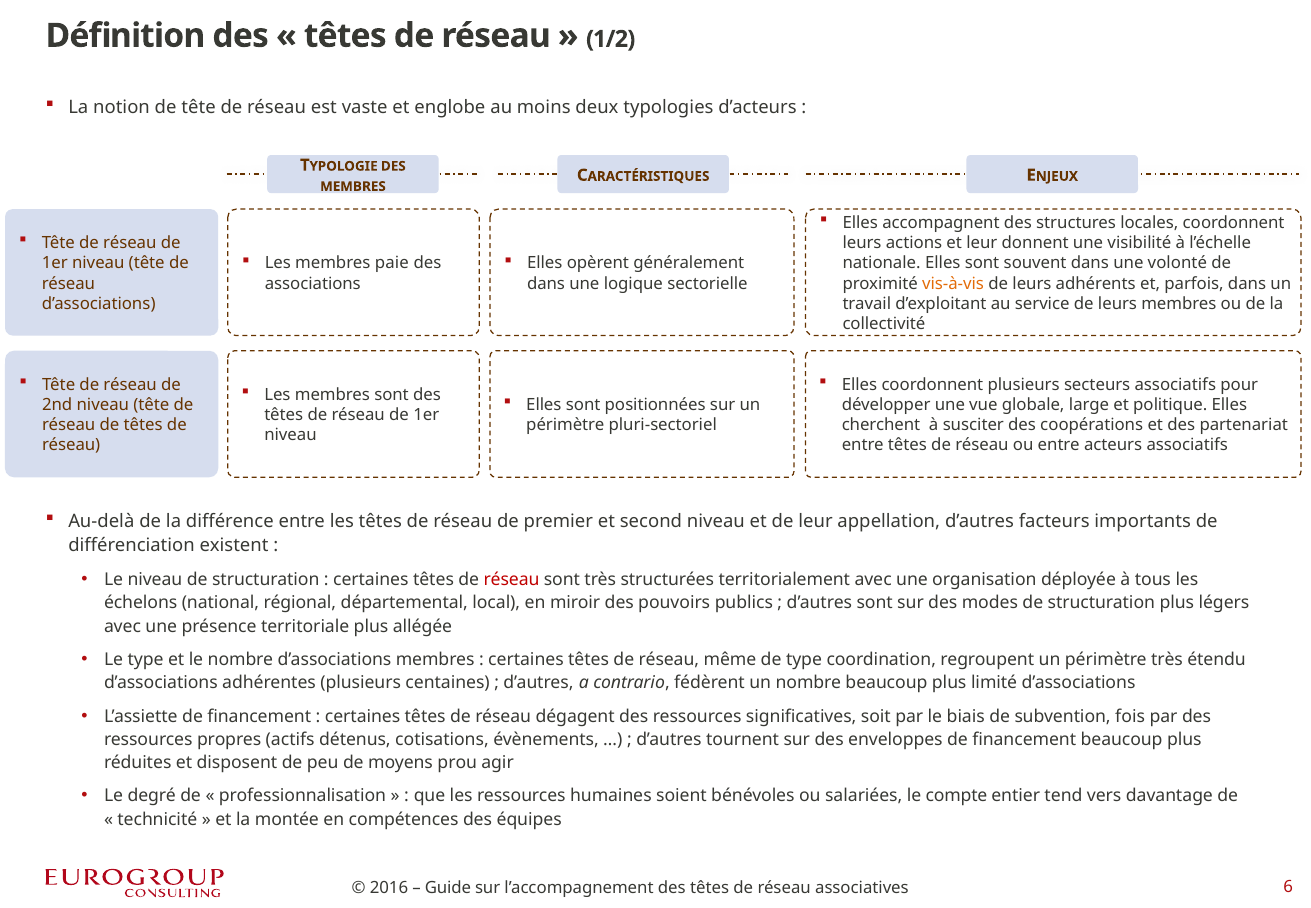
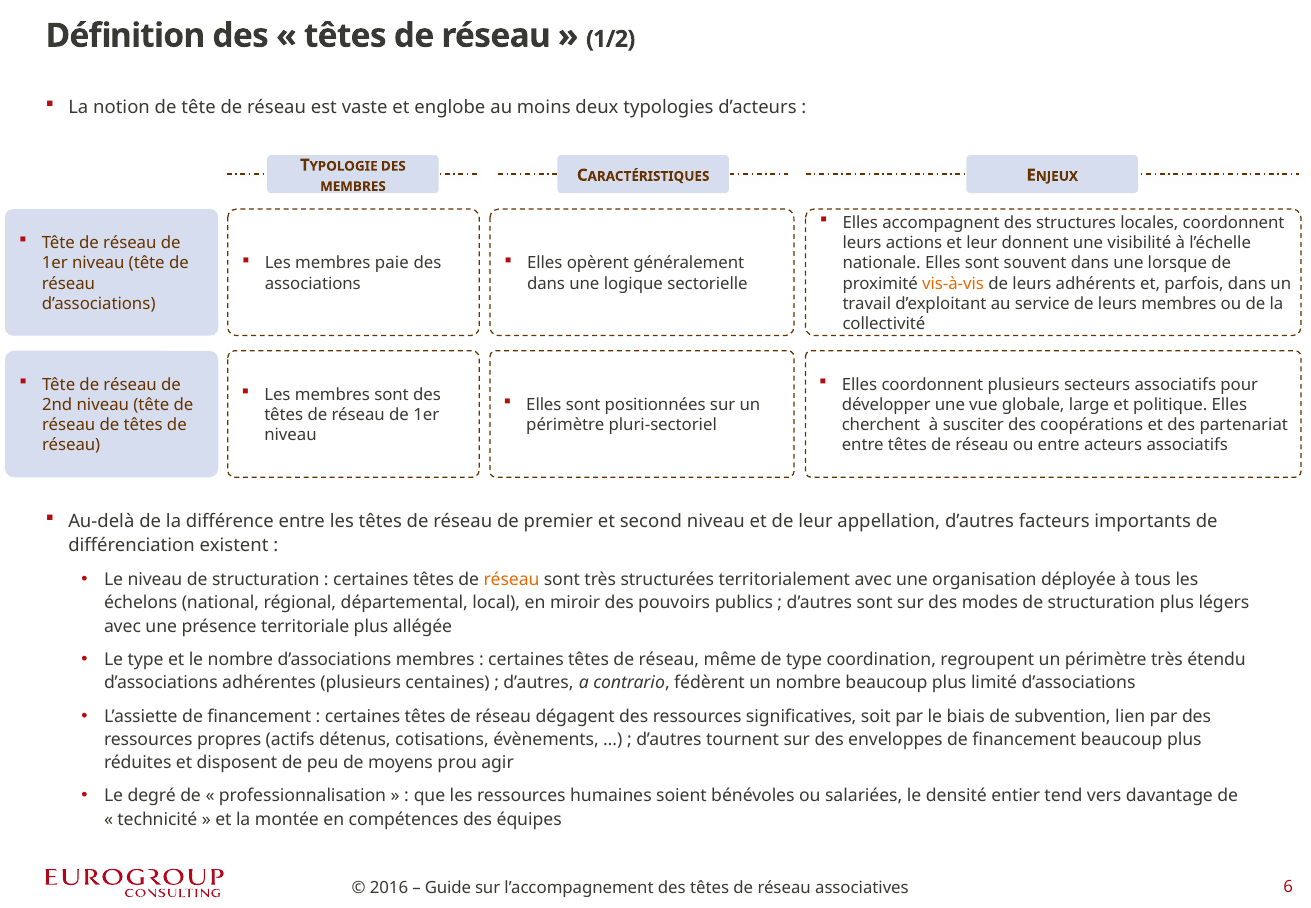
volonté: volonté -> lorsque
réseau at (512, 579) colour: red -> orange
fois: fois -> lien
compte: compte -> densité
